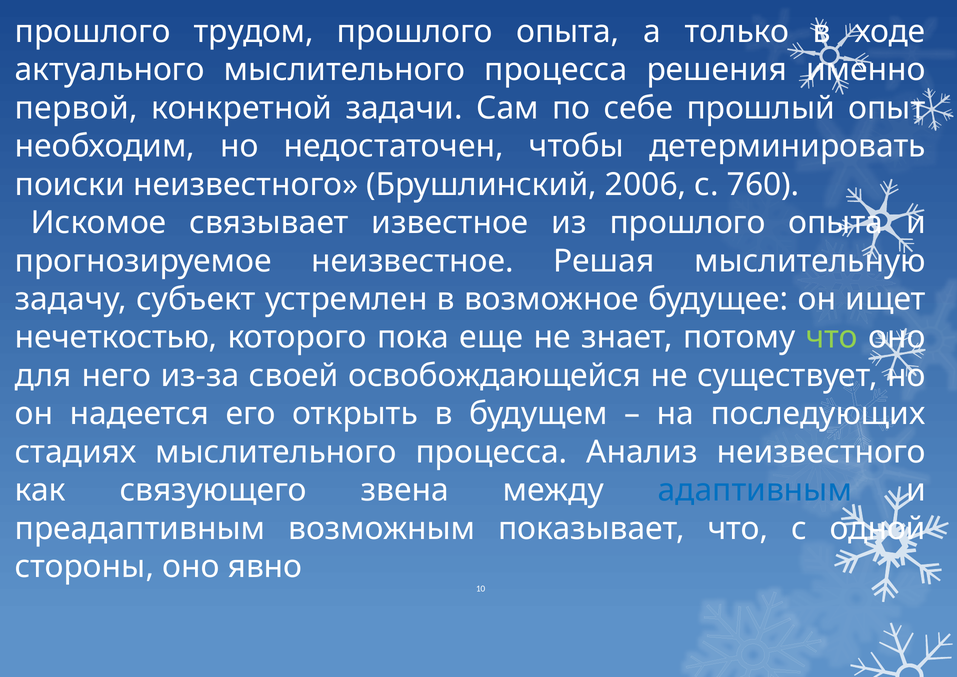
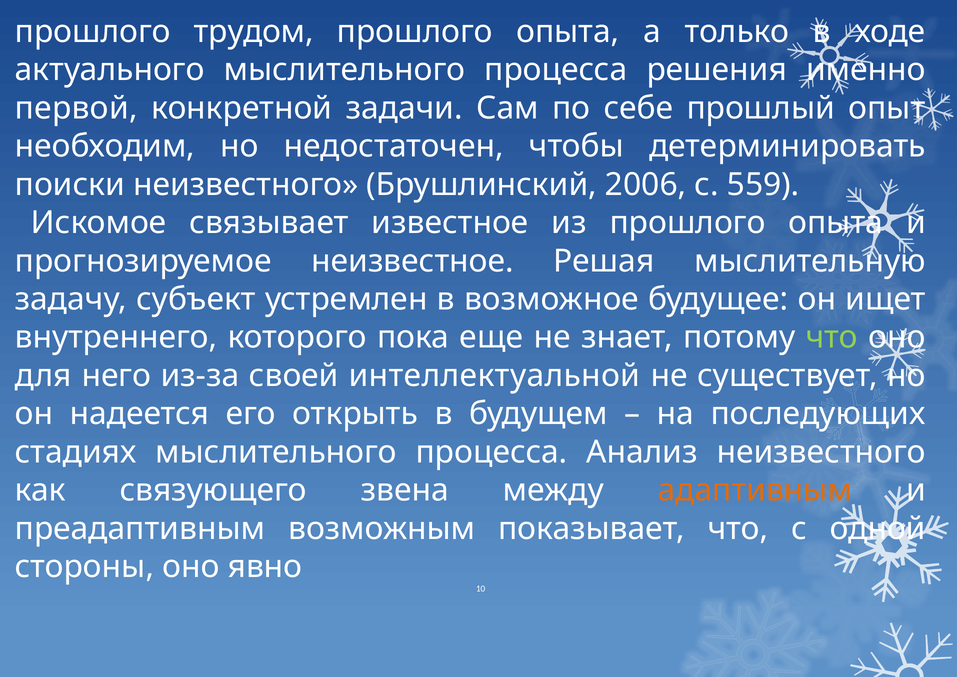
760: 760 -> 559
нечеткостью: нечеткостью -> внутреннего
освобождающейся: освобождающейся -> интеллектуальной
адаптивным colour: blue -> orange
